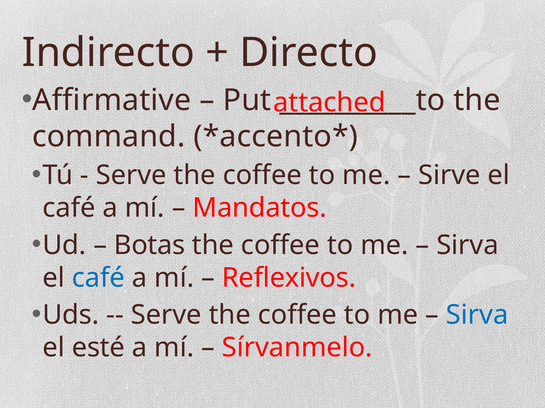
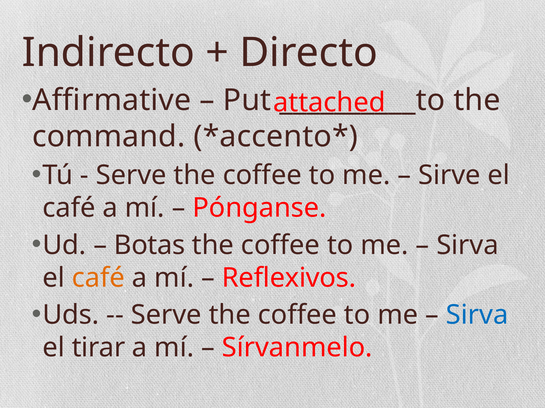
Mandatos: Mandatos -> Pónganse
café at (98, 278) colour: blue -> orange
esté: esté -> tirar
